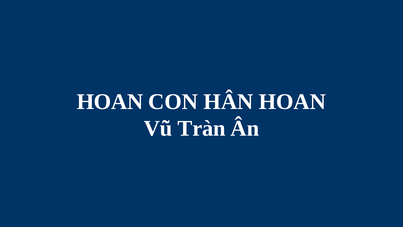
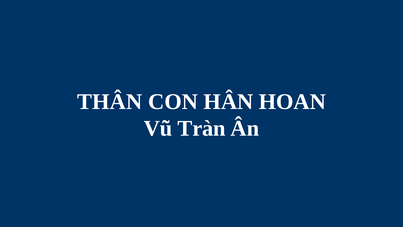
HOAN at (110, 101): HOAN -> THÂN
